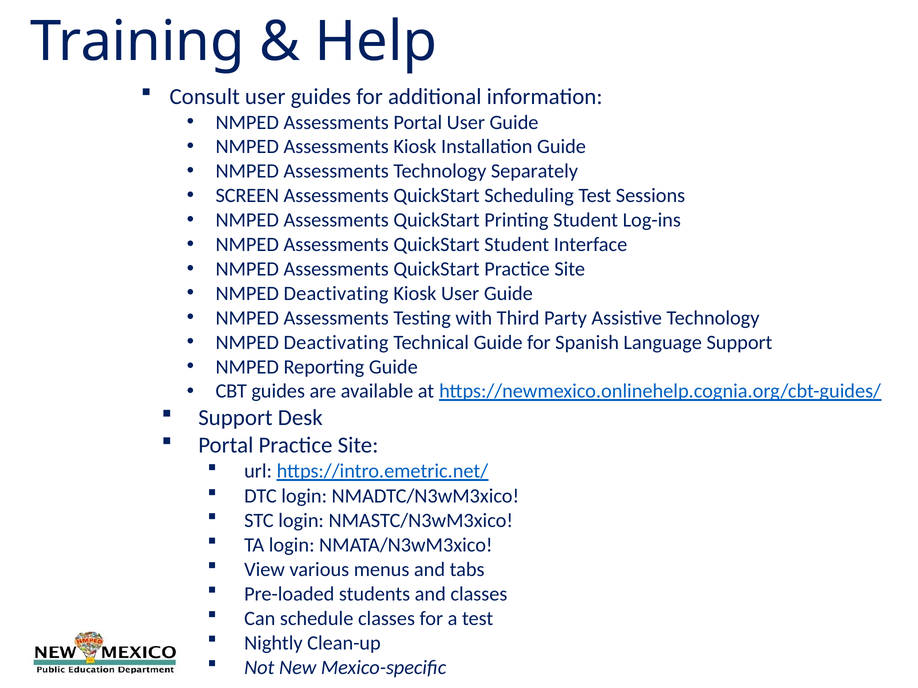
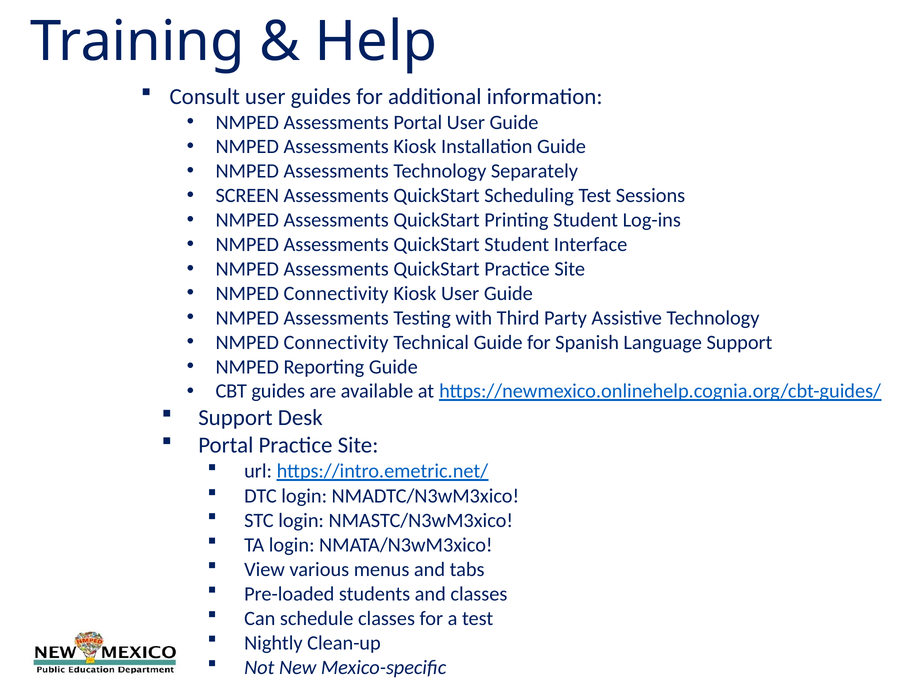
Deactivating at (336, 294): Deactivating -> Connectivity
Deactivating at (336, 343): Deactivating -> Connectivity
